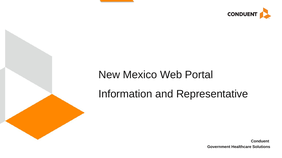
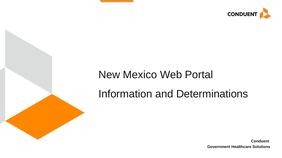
Representative: Representative -> Determinations
